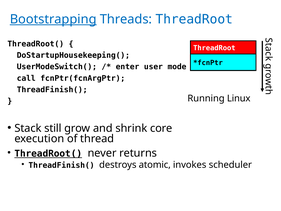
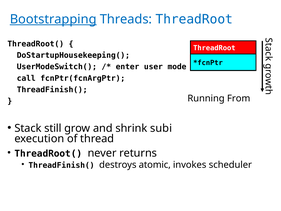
Linux: Linux -> From
core: core -> subi
ThreadRoot( at (48, 153) underline: present -> none
